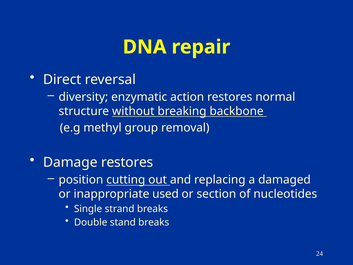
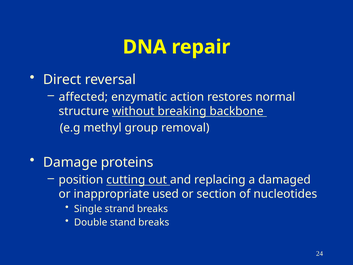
diversity: diversity -> affected
Damage restores: restores -> proteins
